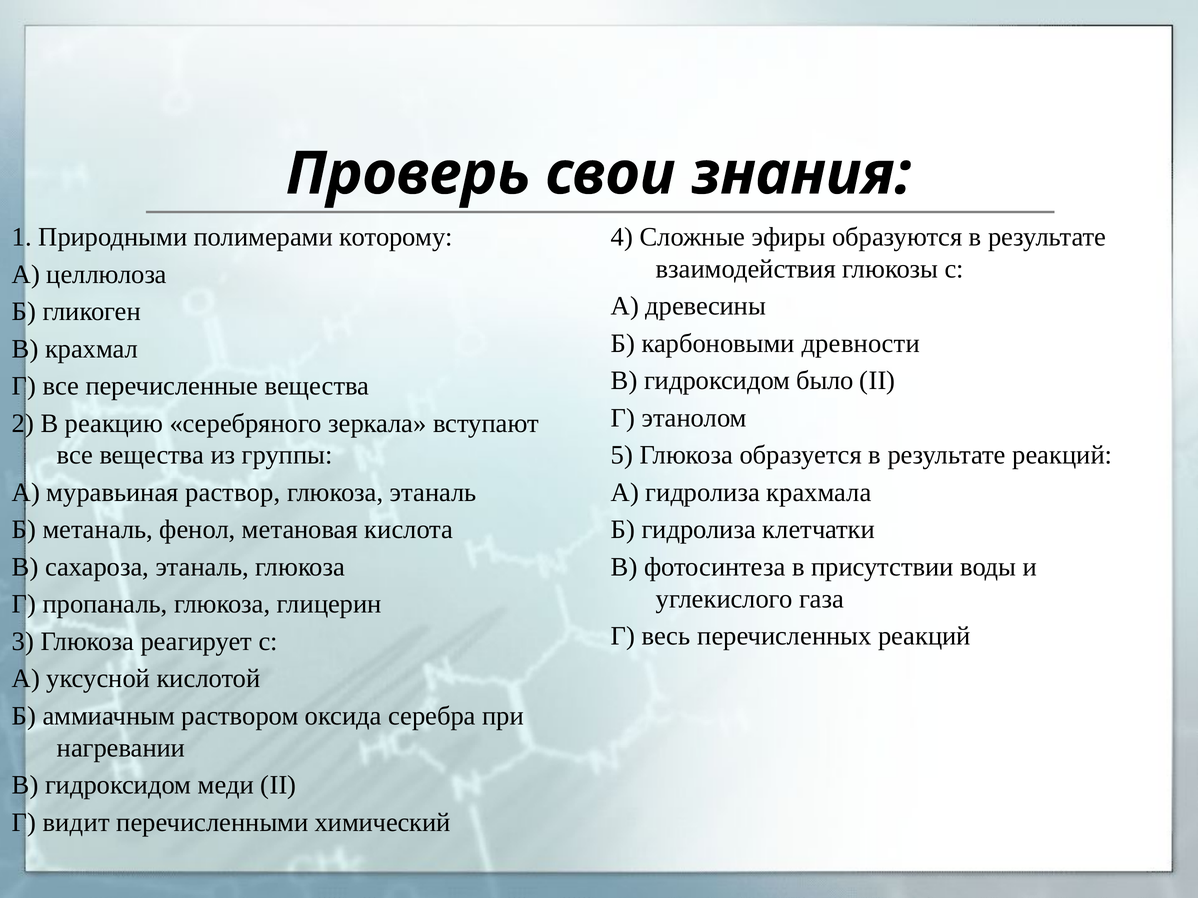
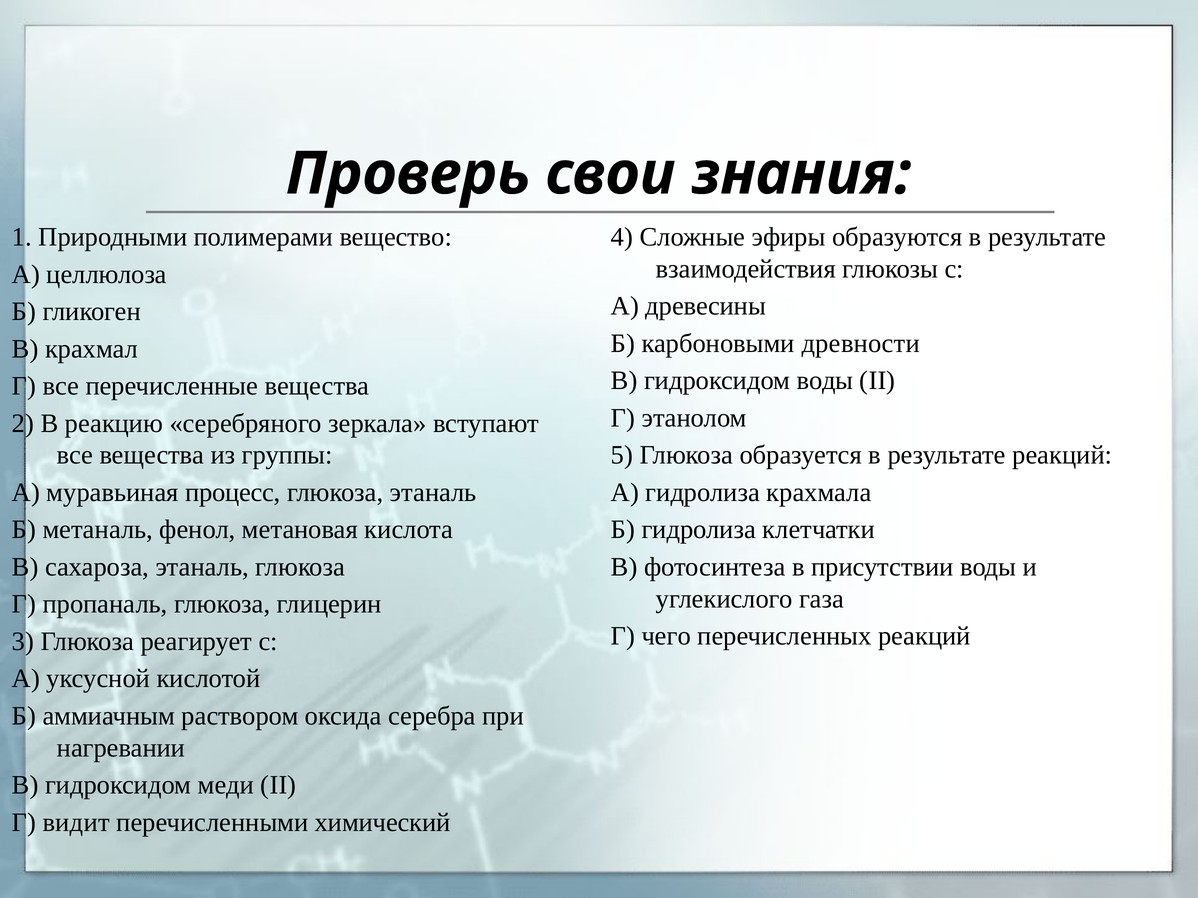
которому: которому -> вещество
гидроксидом было: было -> воды
раствор: раствор -> процесс
весь: весь -> чего
